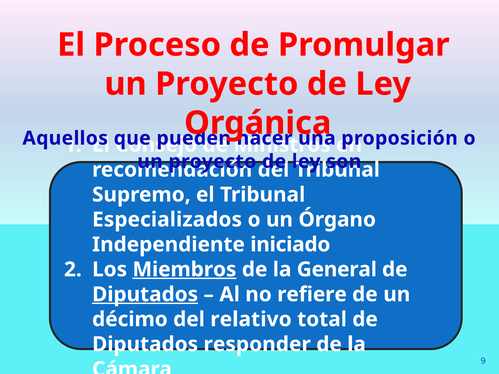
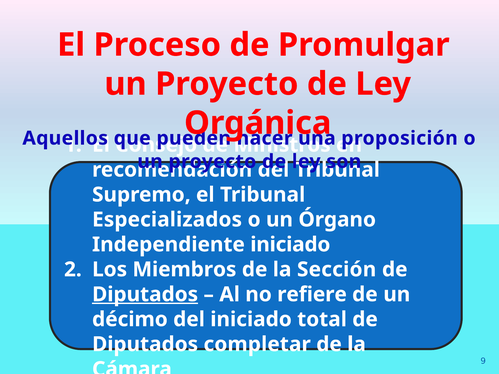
Miembros underline: present -> none
General: General -> Sección
del relativo: relativo -> iniciado
responder: responder -> completar
